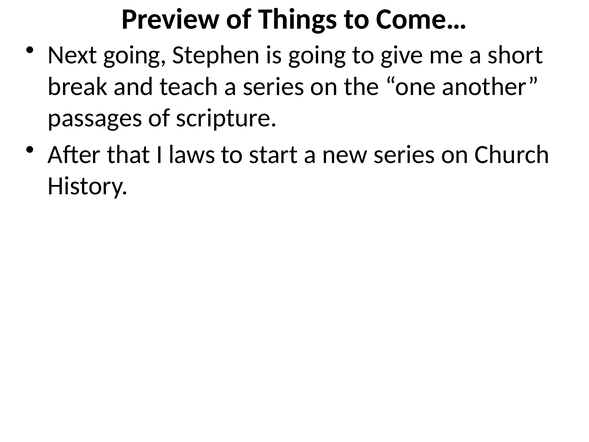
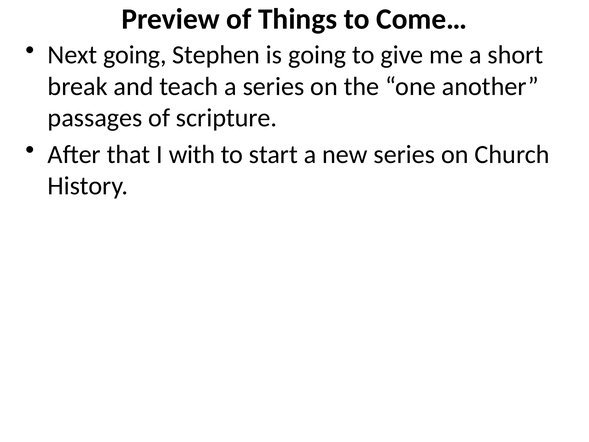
laws: laws -> with
